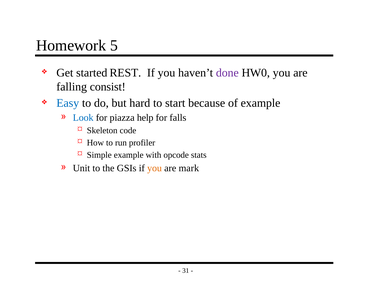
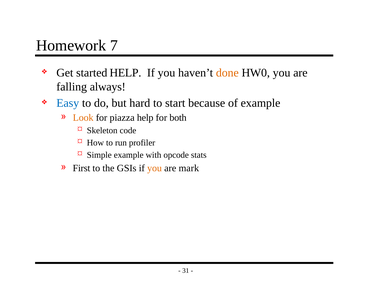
5: 5 -> 7
started REST: REST -> HELP
done colour: purple -> orange
consist: consist -> always
Look colour: blue -> orange
falls: falls -> both
Unit: Unit -> First
